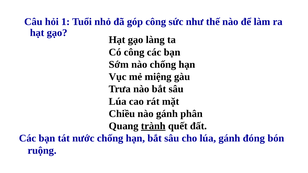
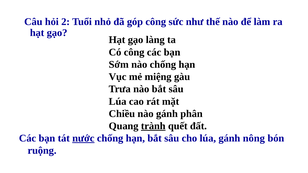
1: 1 -> 2
nước underline: none -> present
đóng: đóng -> nông
